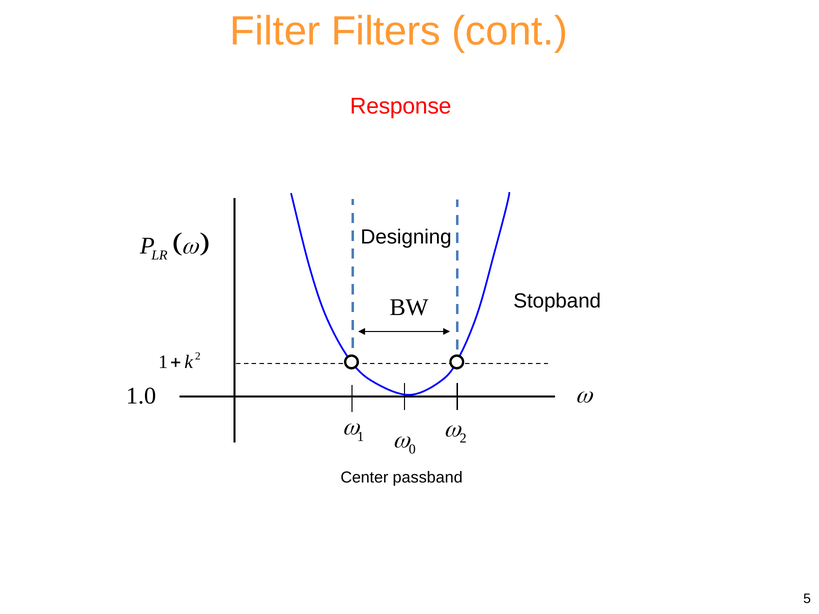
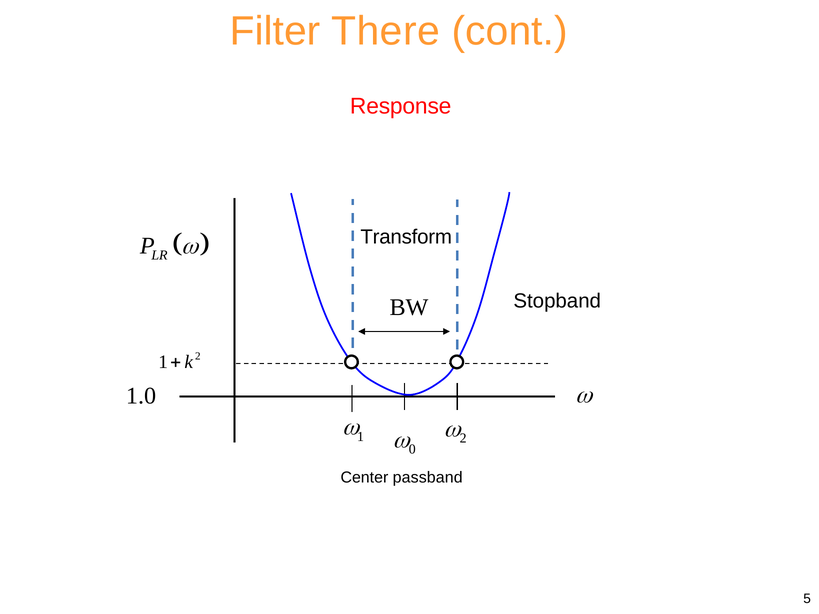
Filters: Filters -> There
Designing: Designing -> Transform
